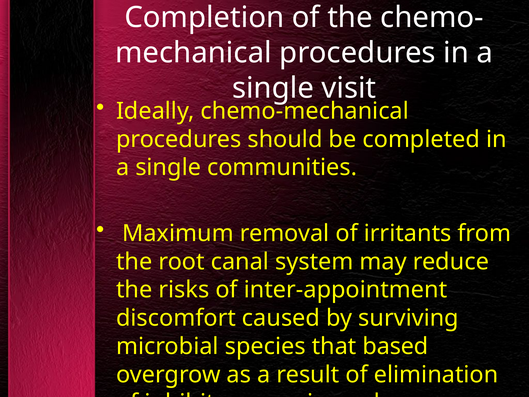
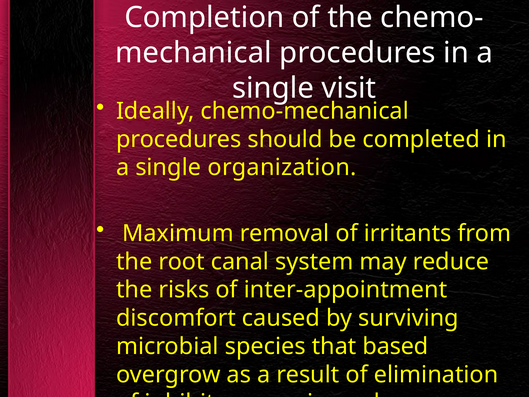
communities: communities -> organization
